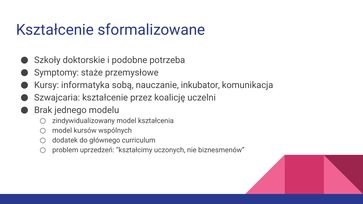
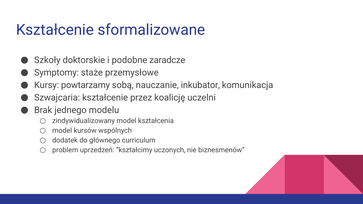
potrzeba: potrzeba -> zaradcze
informatyka: informatyka -> powtarzamy
